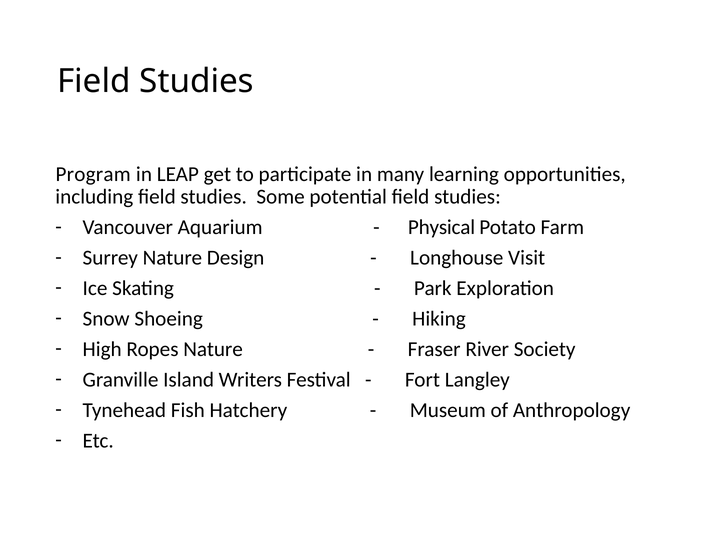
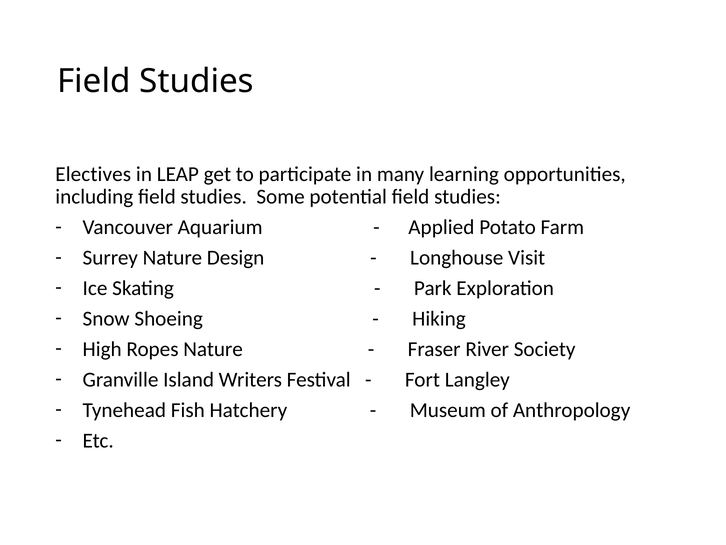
Program: Program -> Electives
Physical: Physical -> Applied
